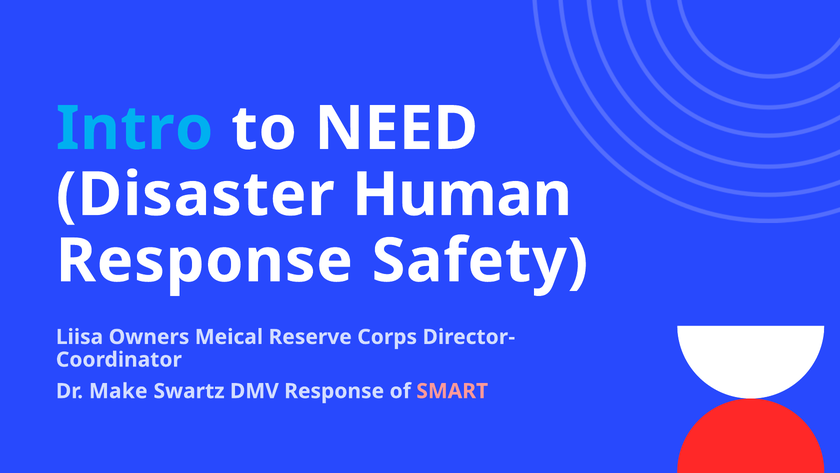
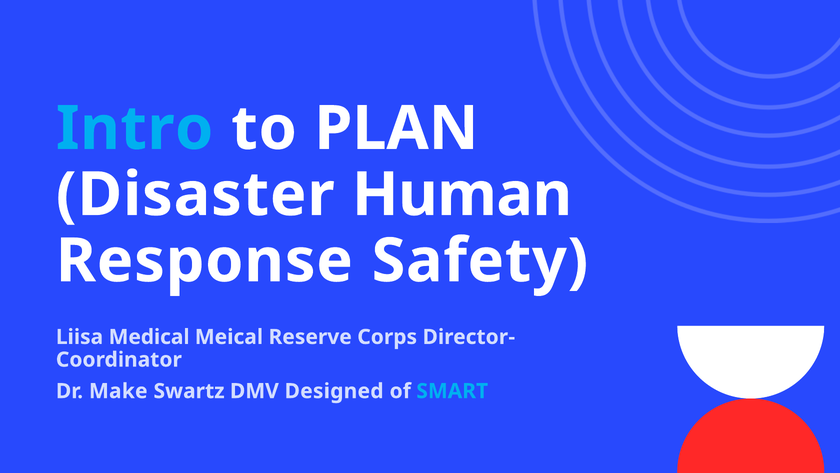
NEED: NEED -> PLAN
Owners: Owners -> Medical
DMV Response: Response -> Designed
SMART colour: pink -> light blue
